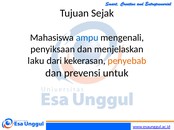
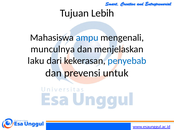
Sejak: Sejak -> Lebih
penyiksaan: penyiksaan -> munculnya
penyebab colour: orange -> blue
